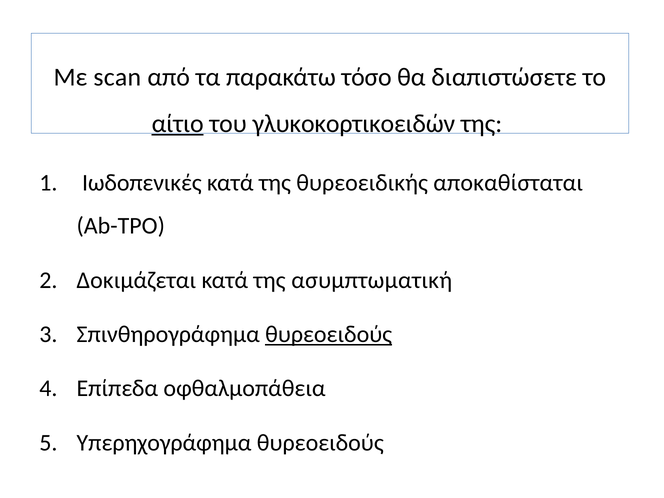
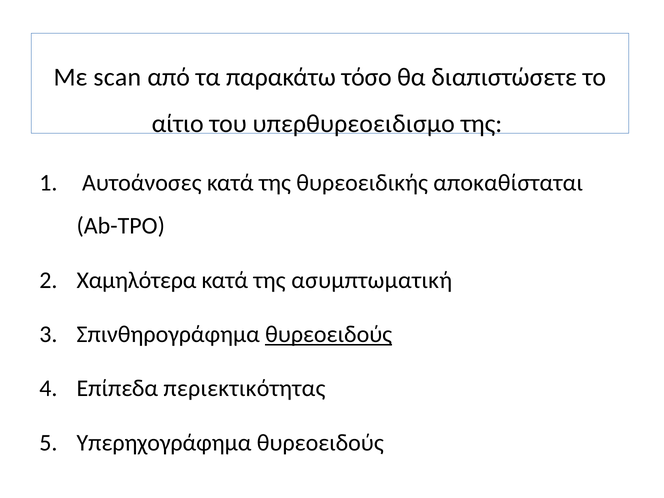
αίτιο underline: present -> none
γλυκοκορτικοειδών: γλυκοκορτικοειδών -> υπερθυρεοειδισμο
Ιωδοπενικές: Ιωδοπενικές -> Αυτοάνοσες
Δοκιμάζεται: Δοκιμάζεται -> Χαμηλότερα
οφθαλμοπάθεια: οφθαλμοπάθεια -> περιεκτικότητας
